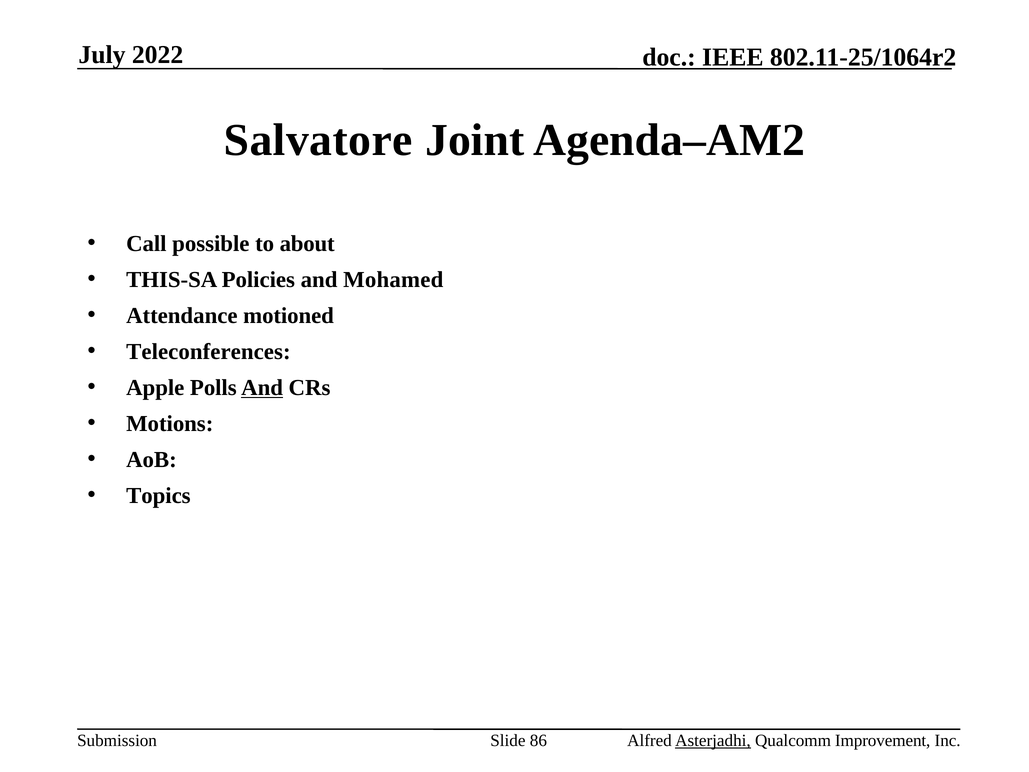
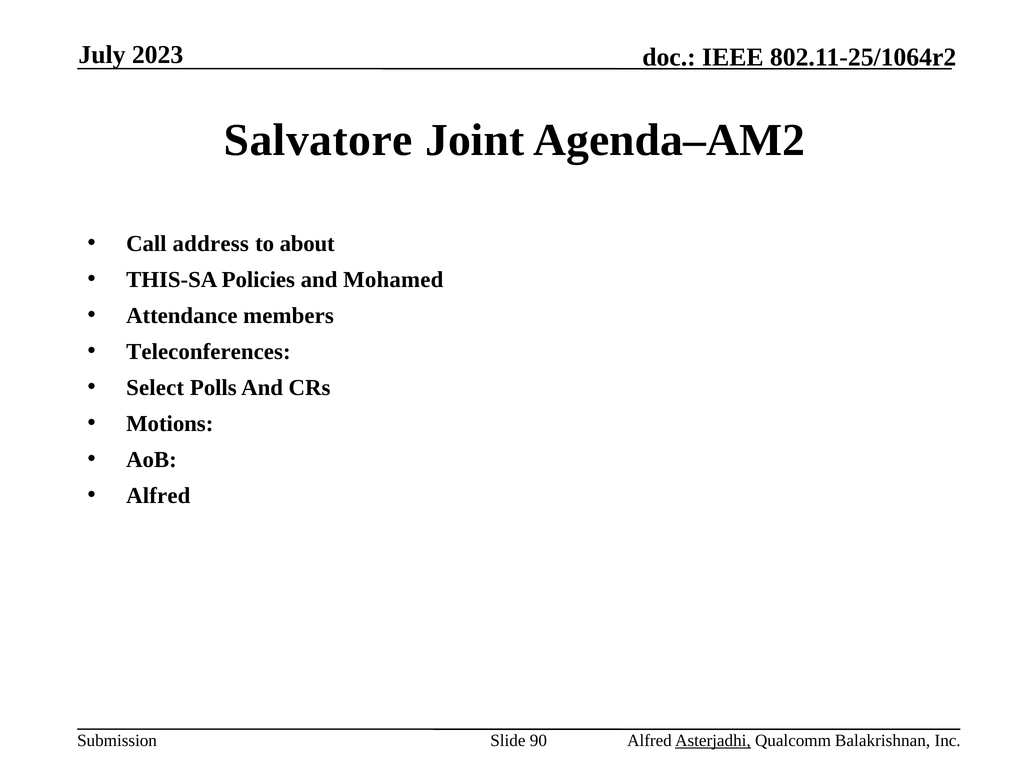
2022: 2022 -> 2023
possible: possible -> address
motioned: motioned -> members
Apple: Apple -> Select
And at (262, 387) underline: present -> none
Topics at (158, 496): Topics -> Alfred
86: 86 -> 90
Improvement: Improvement -> Balakrishnan
